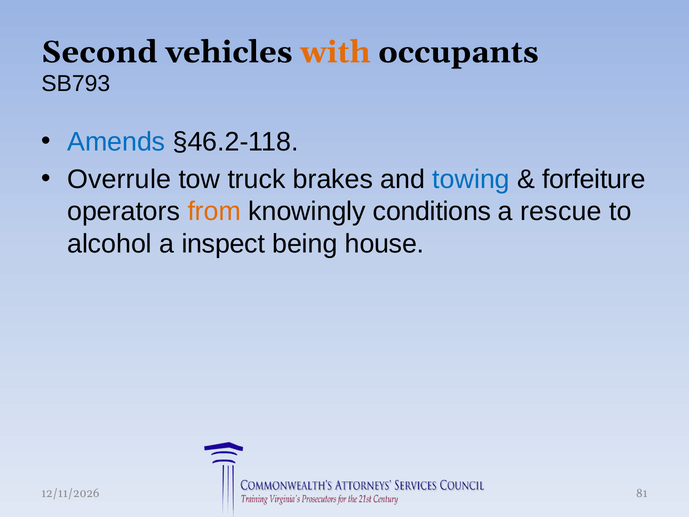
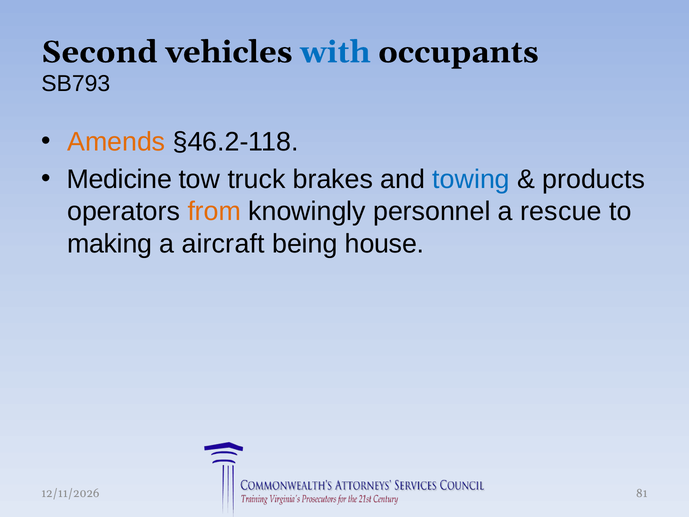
with colour: orange -> blue
Amends colour: blue -> orange
Overrule: Overrule -> Medicine
forfeiture: forfeiture -> products
conditions: conditions -> personnel
alcohol: alcohol -> making
inspect: inspect -> aircraft
